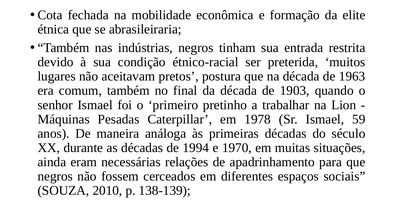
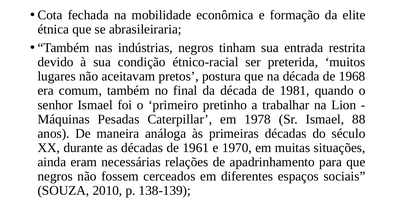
1963: 1963 -> 1968
1903: 1903 -> 1981
59: 59 -> 88
1994: 1994 -> 1961
